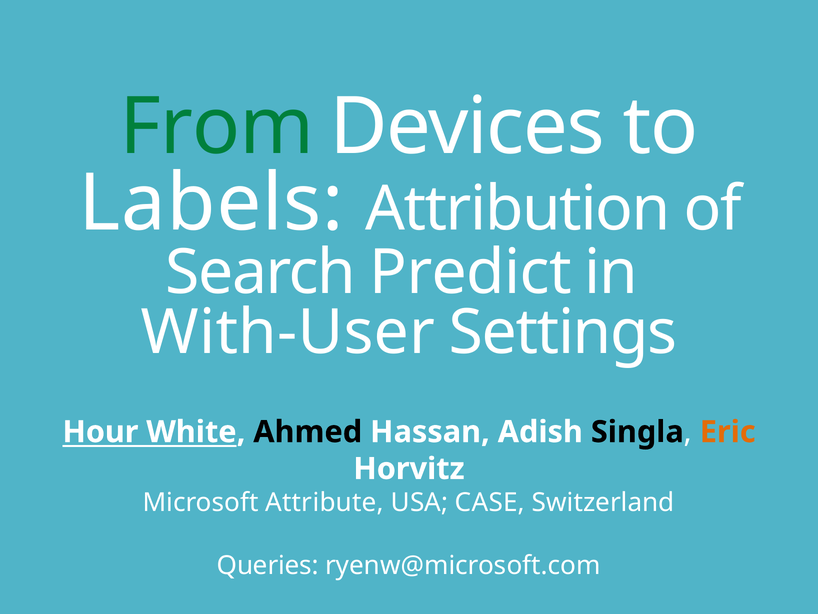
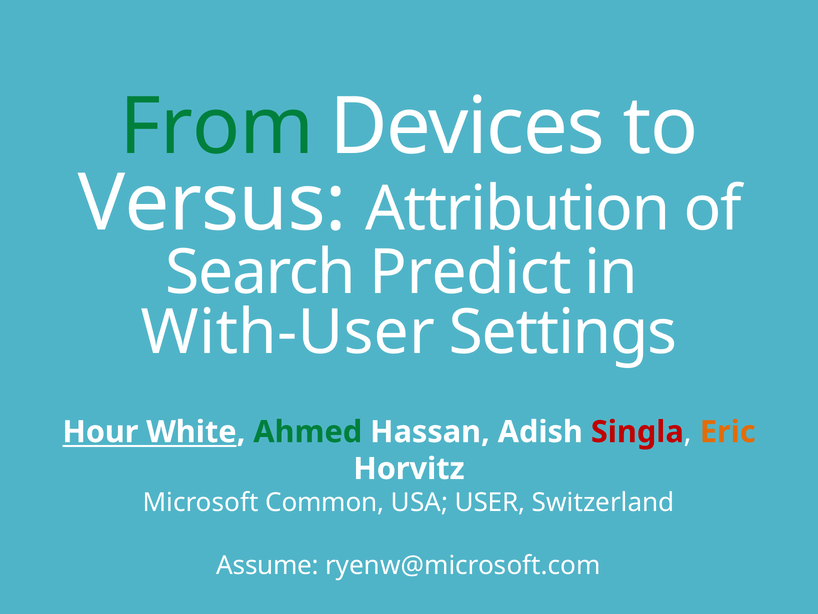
Labels: Labels -> Versus
Ahmed colour: black -> green
Singla colour: black -> red
Attribute: Attribute -> Common
CASE: CASE -> USER
Queries: Queries -> Assume
